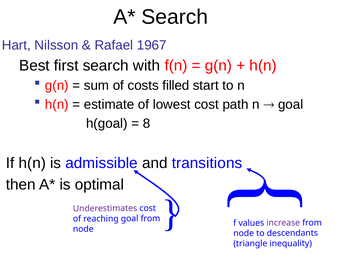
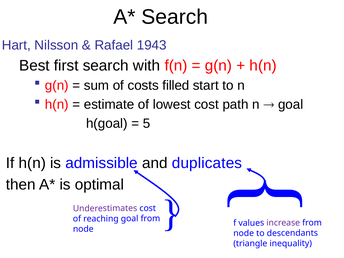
1967: 1967 -> 1943
8: 8 -> 5
transitions: transitions -> duplicates
